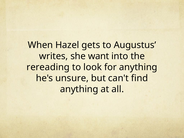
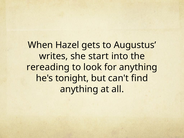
want: want -> start
unsure: unsure -> tonight
